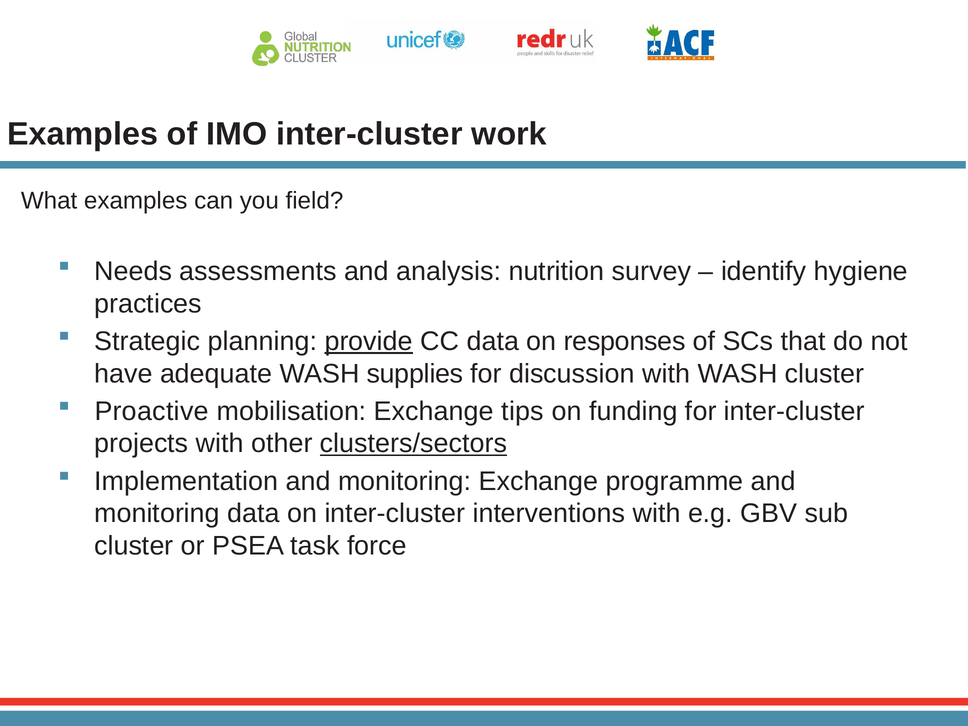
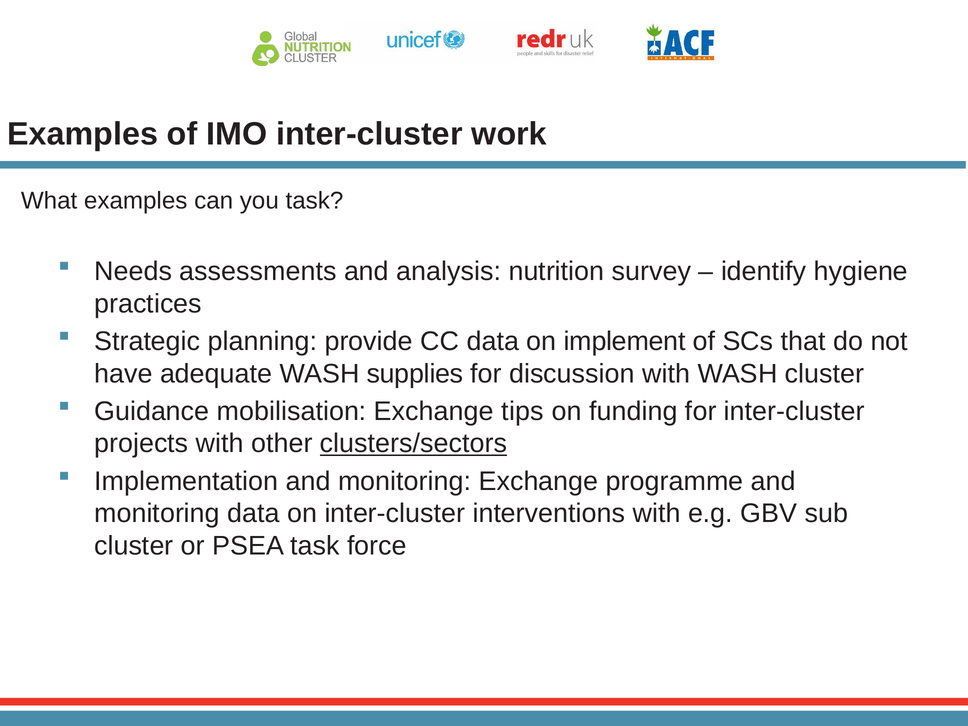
you field: field -> task
provide underline: present -> none
responses: responses -> implement
Proactive: Proactive -> Guidance
